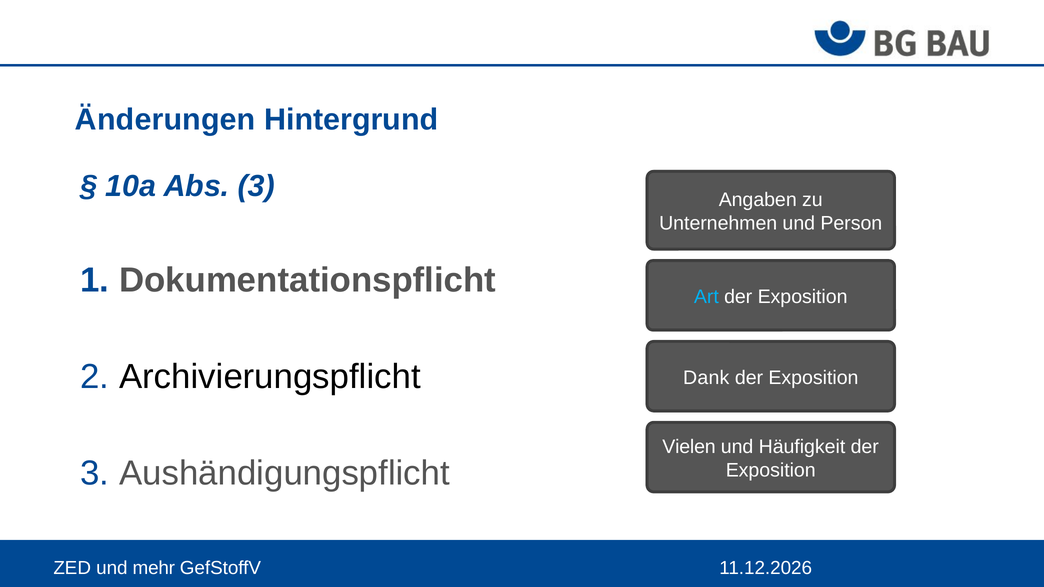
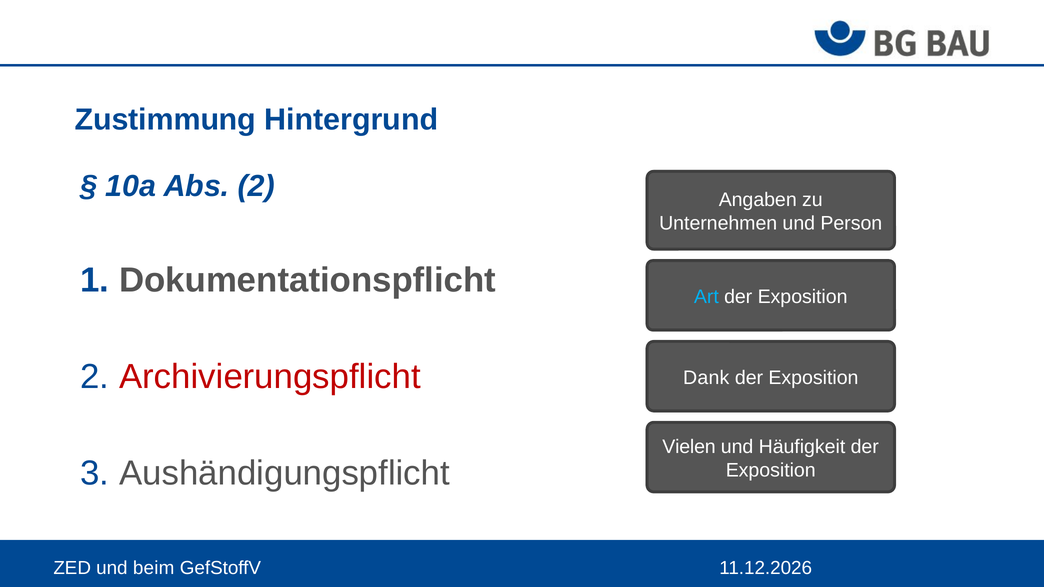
Änderungen: Änderungen -> Zustimmung
Abs 3: 3 -> 2
Archivierungspflicht colour: black -> red
mehr: mehr -> beim
